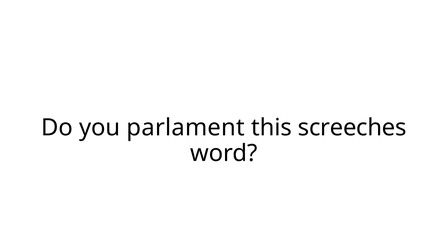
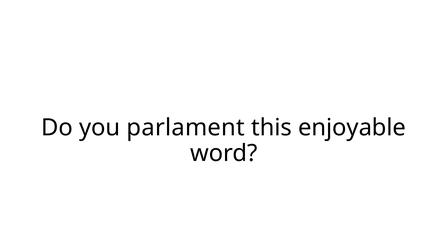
screeches: screeches -> enjoyable
